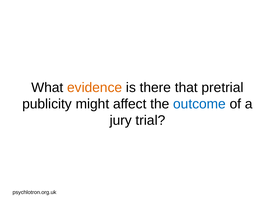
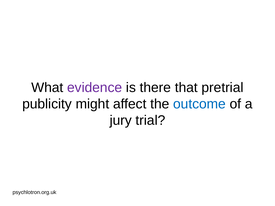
evidence colour: orange -> purple
